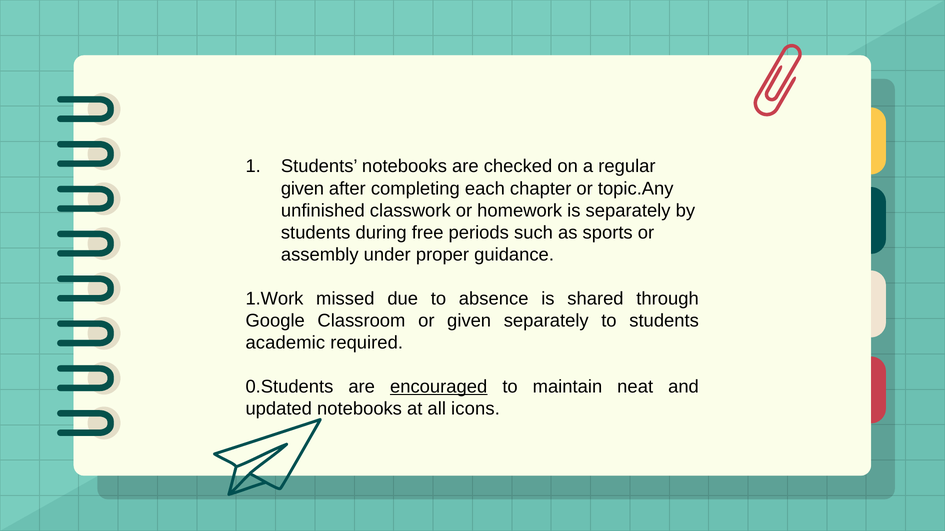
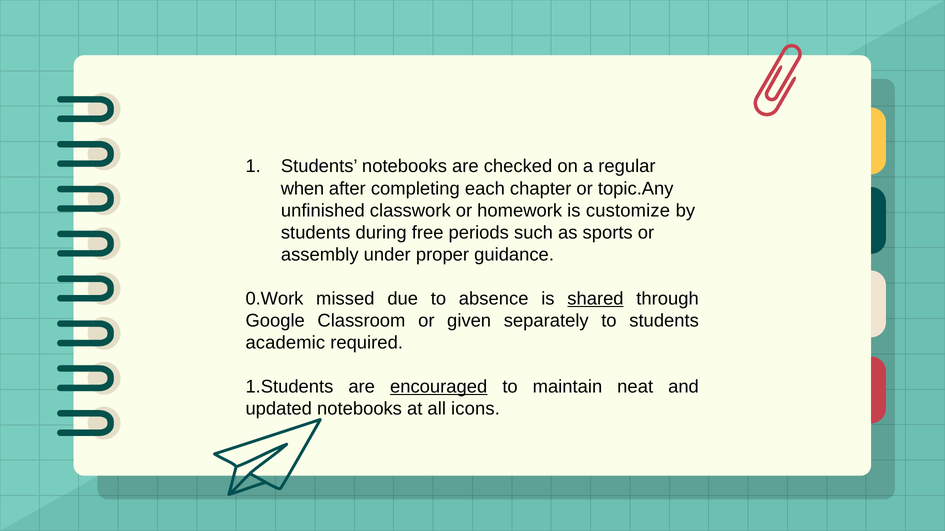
given at (302, 189): given -> when
is separately: separately -> customize
1.Work: 1.Work -> 0.Work
shared underline: none -> present
0.Students: 0.Students -> 1.Students
